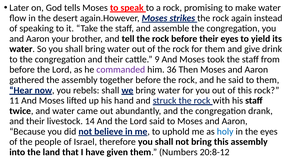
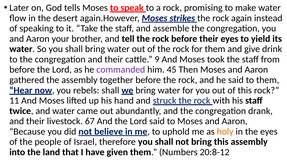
36: 36 -> 45
14: 14 -> 67
holy colour: blue -> orange
